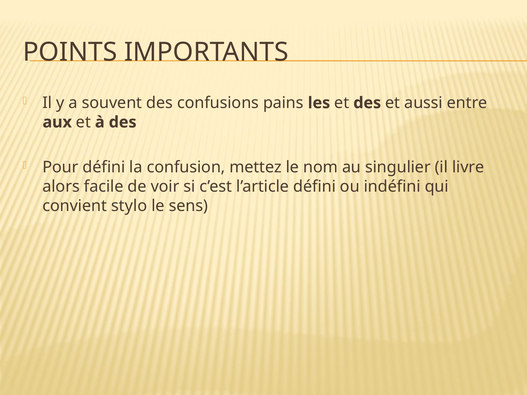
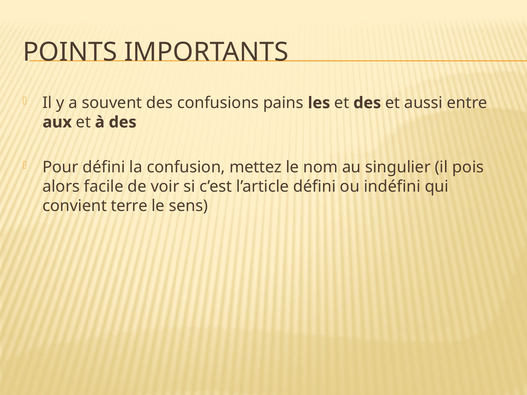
livre: livre -> pois
stylo: stylo -> terre
